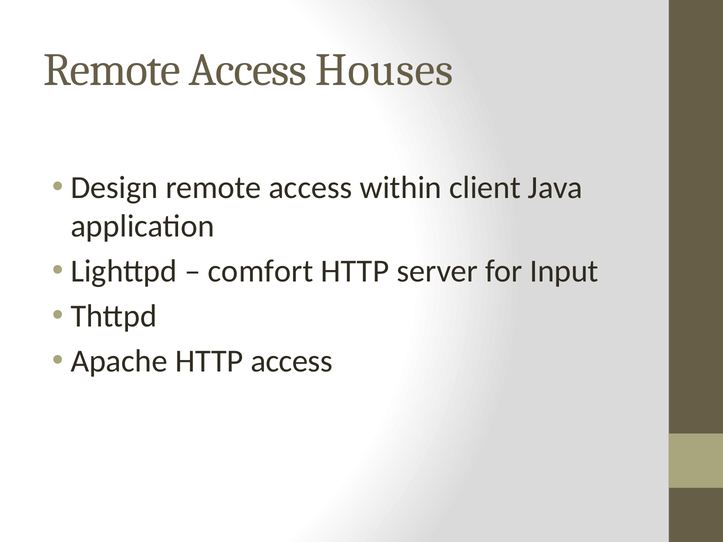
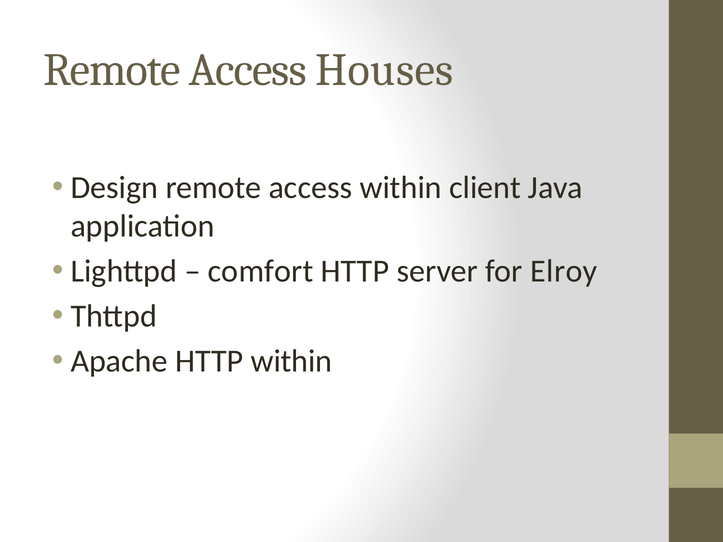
Input: Input -> Elroy
HTTP access: access -> within
